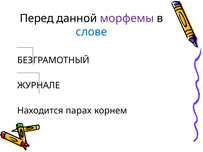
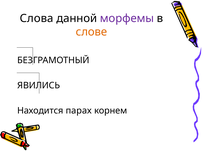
Перед: Перед -> Слова
слове colour: blue -> orange
ЖУРНАЛЕ: ЖУРНАЛЕ -> ЯВИЛИСЬ
